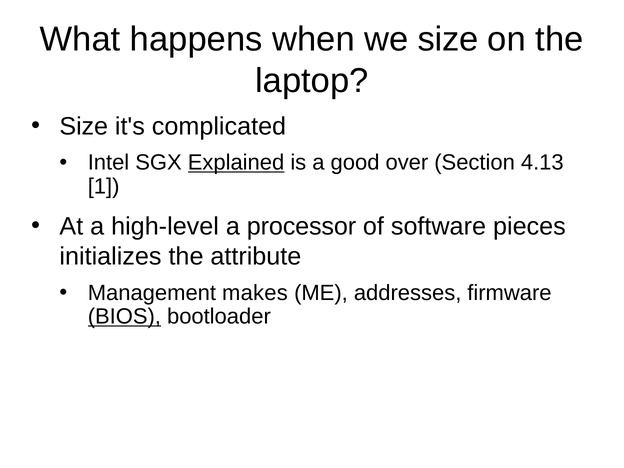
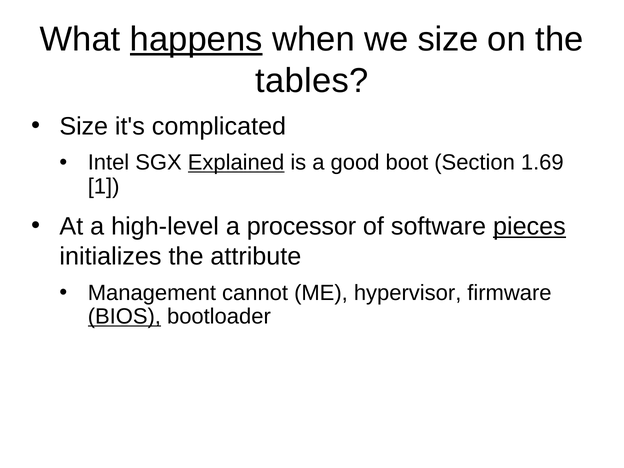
happens underline: none -> present
laptop: laptop -> tables
over: over -> boot
4.13: 4.13 -> 1.69
pieces underline: none -> present
makes: makes -> cannot
addresses: addresses -> hypervisor
